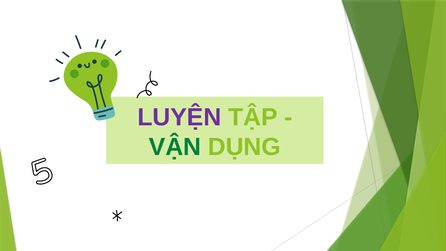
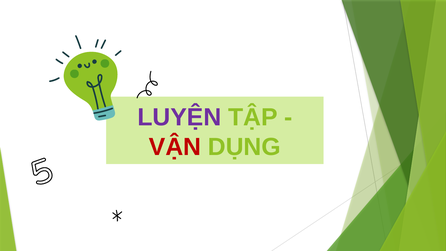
VẬN colour: green -> red
